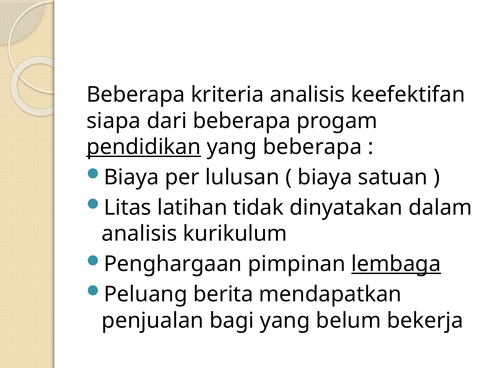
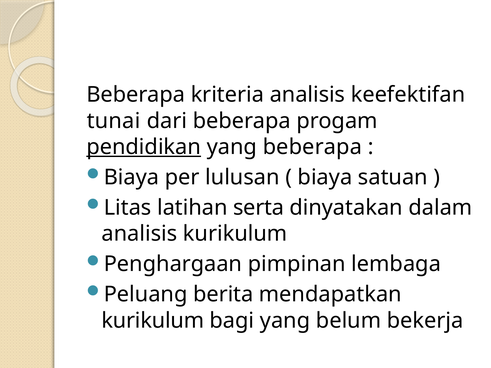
siapa: siapa -> tunai
tidak: tidak -> serta
lembaga underline: present -> none
penjualan at (153, 321): penjualan -> kurikulum
